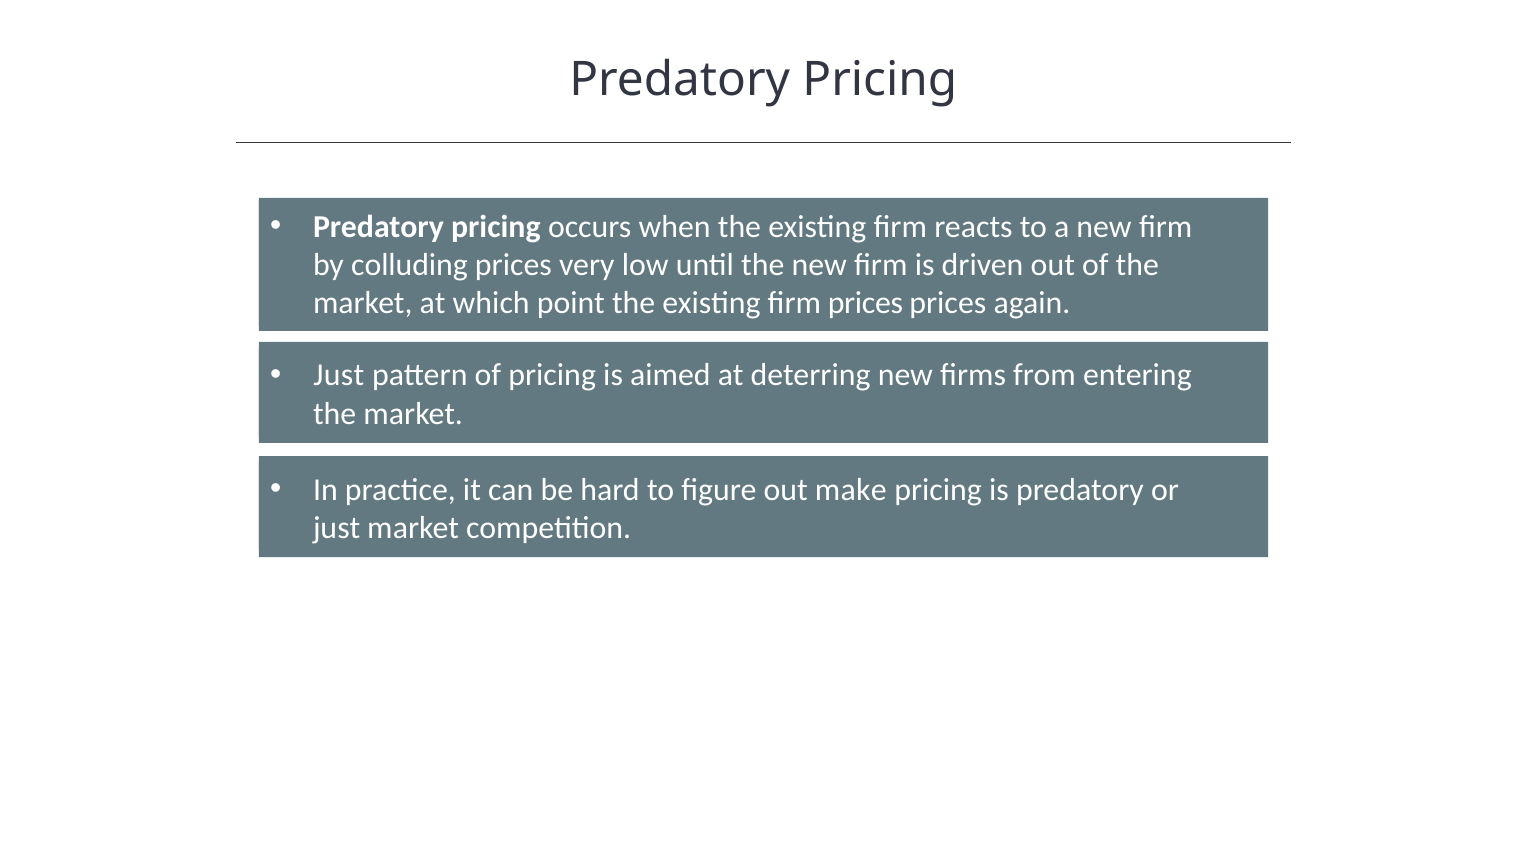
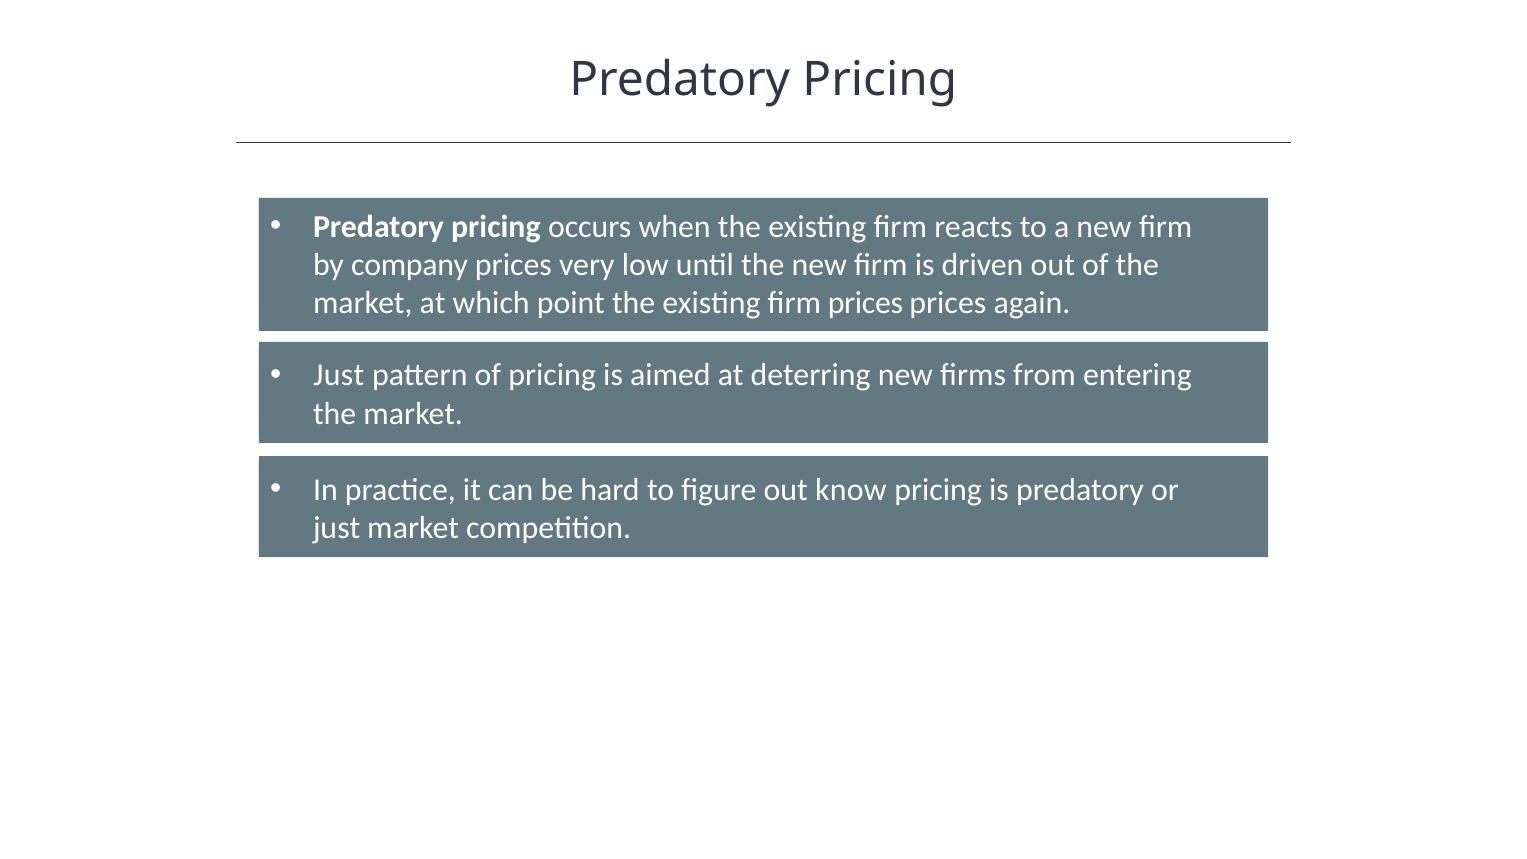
colluding: colluding -> company
make: make -> know
